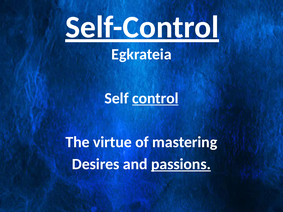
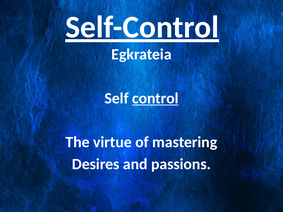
passions underline: present -> none
